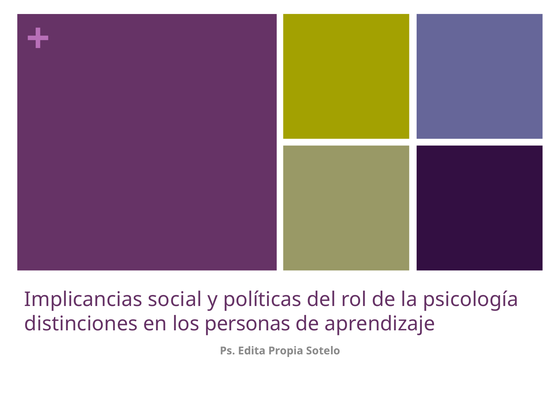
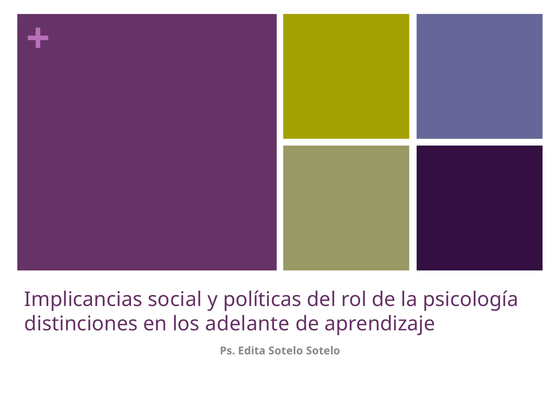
personas: personas -> adelante
Edita Propia: Propia -> Sotelo
